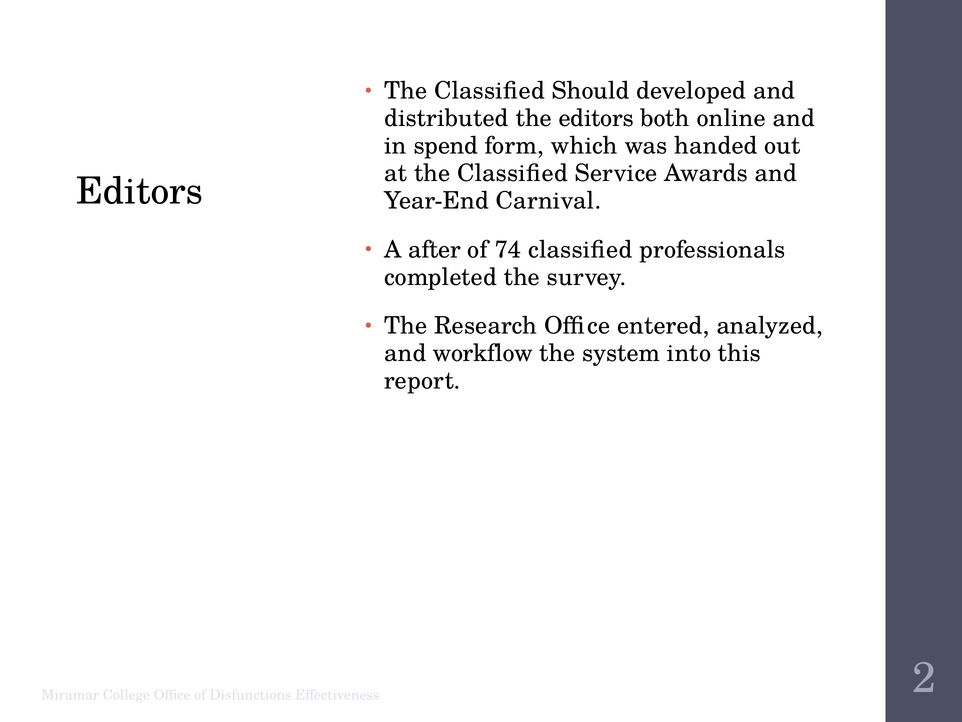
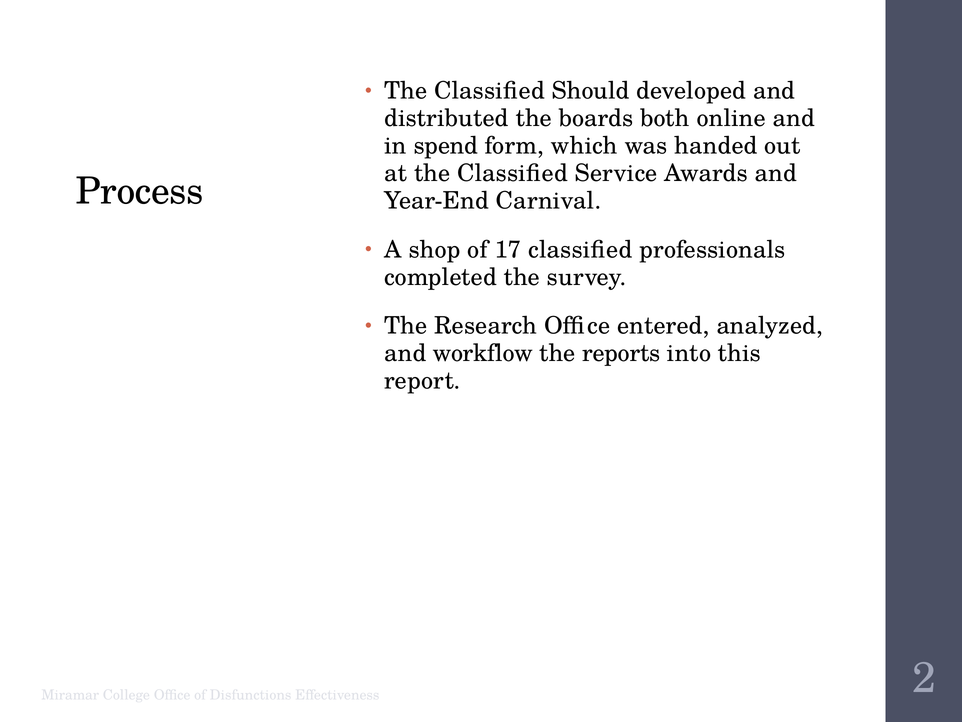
the editors: editors -> boards
Editors at (140, 191): Editors -> Process
after: after -> shop
74: 74 -> 17
system: system -> reports
